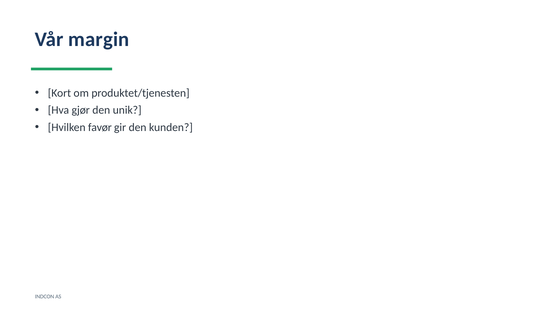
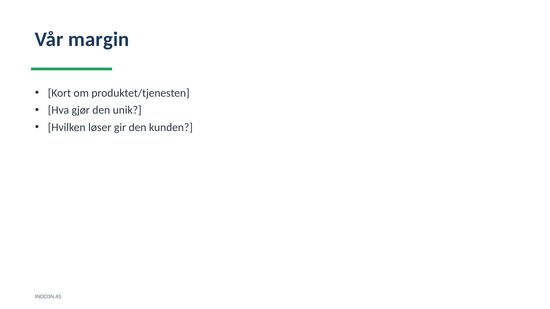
favør: favør -> løser
